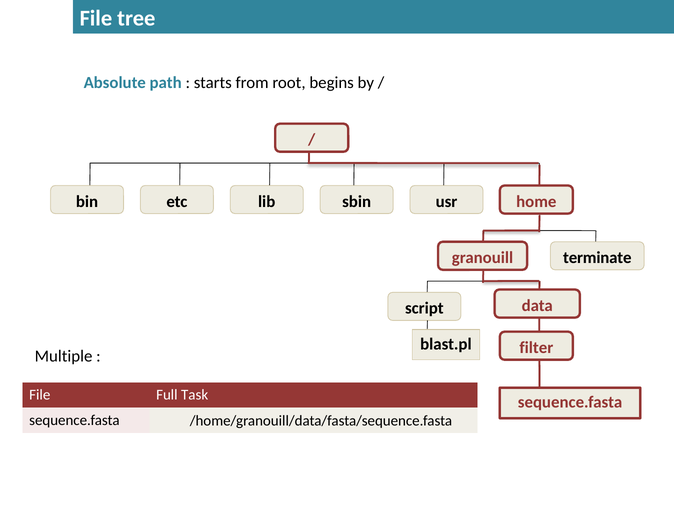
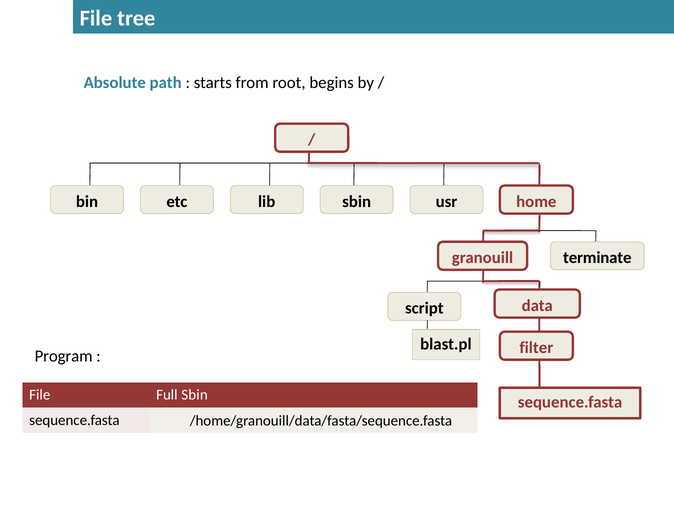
Multiple: Multiple -> Program
Full Task: Task -> Sbin
